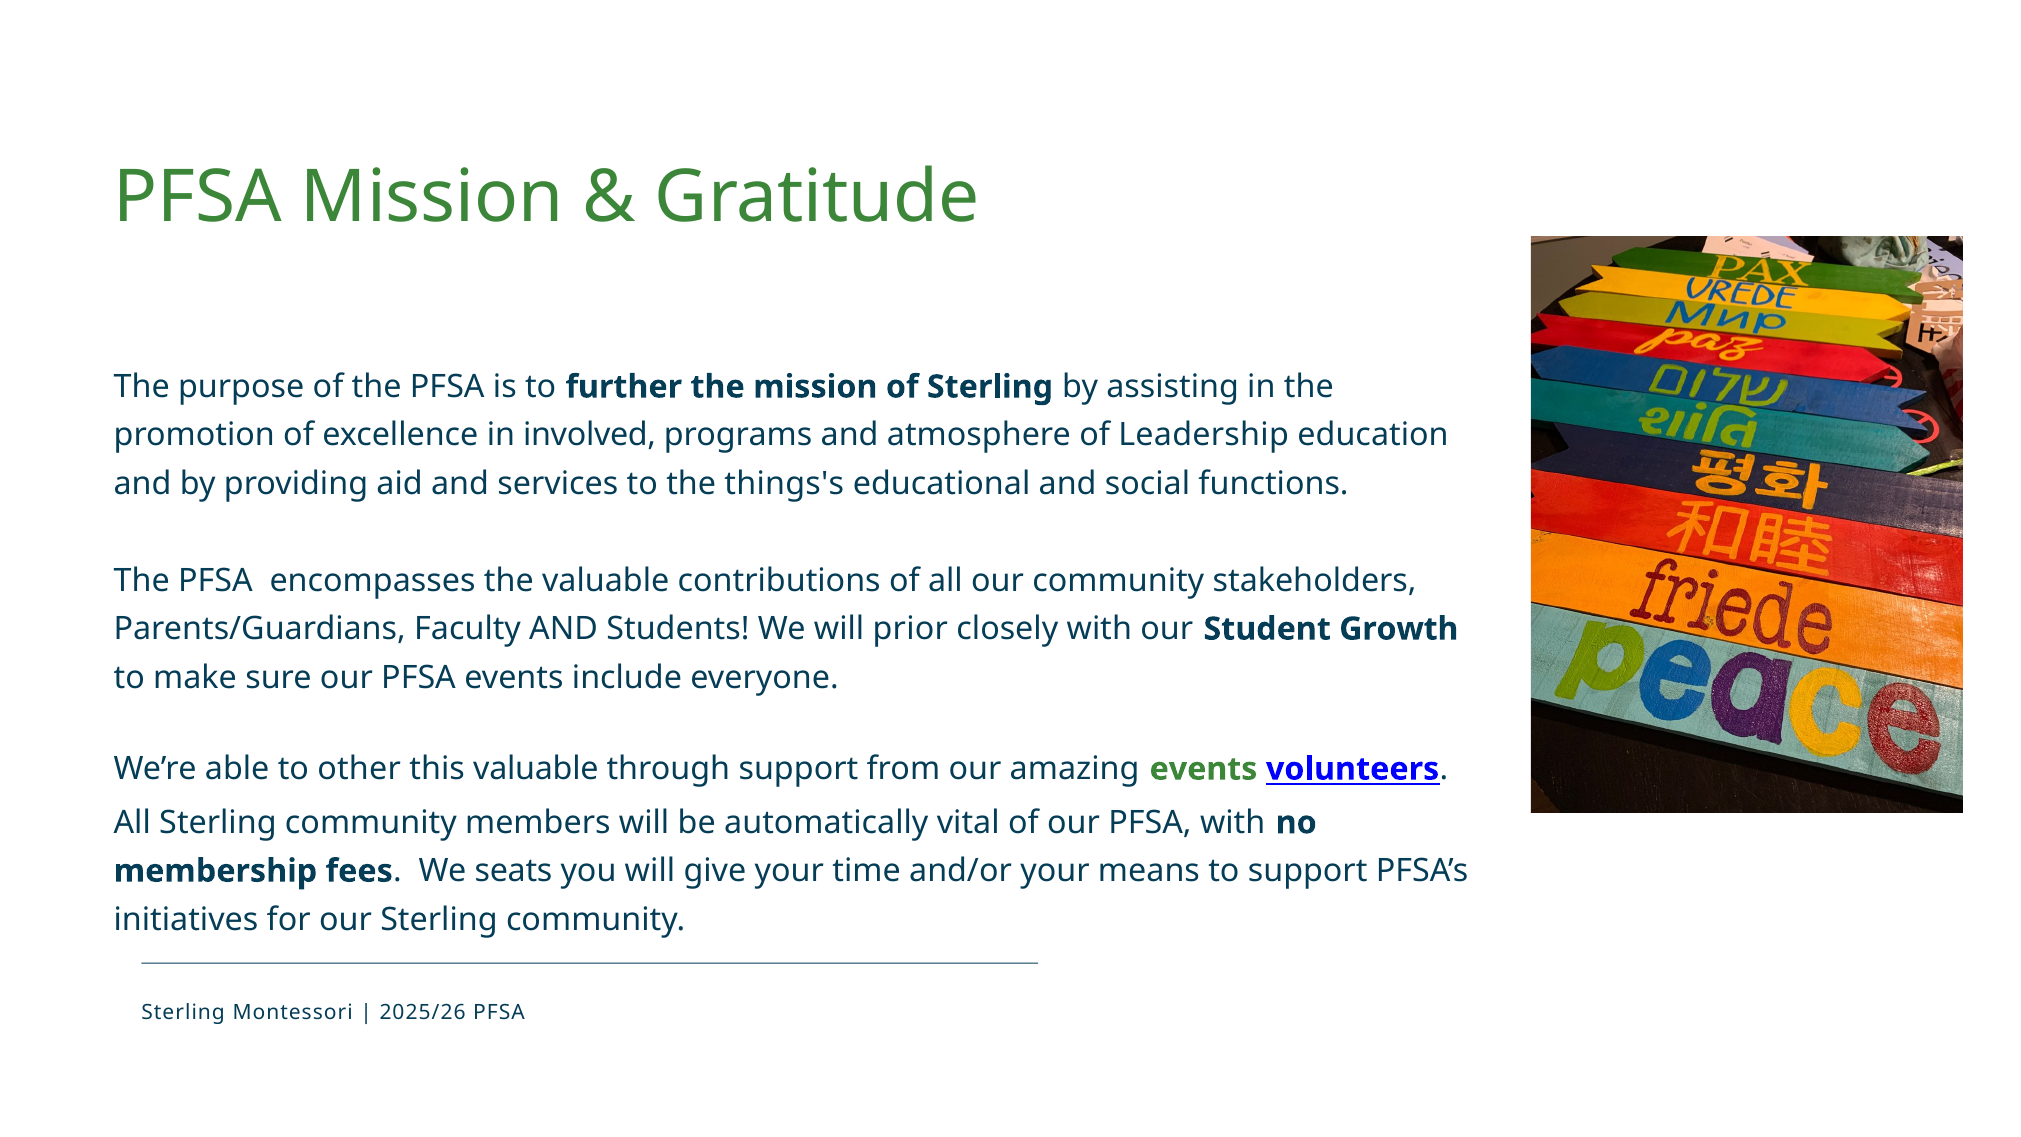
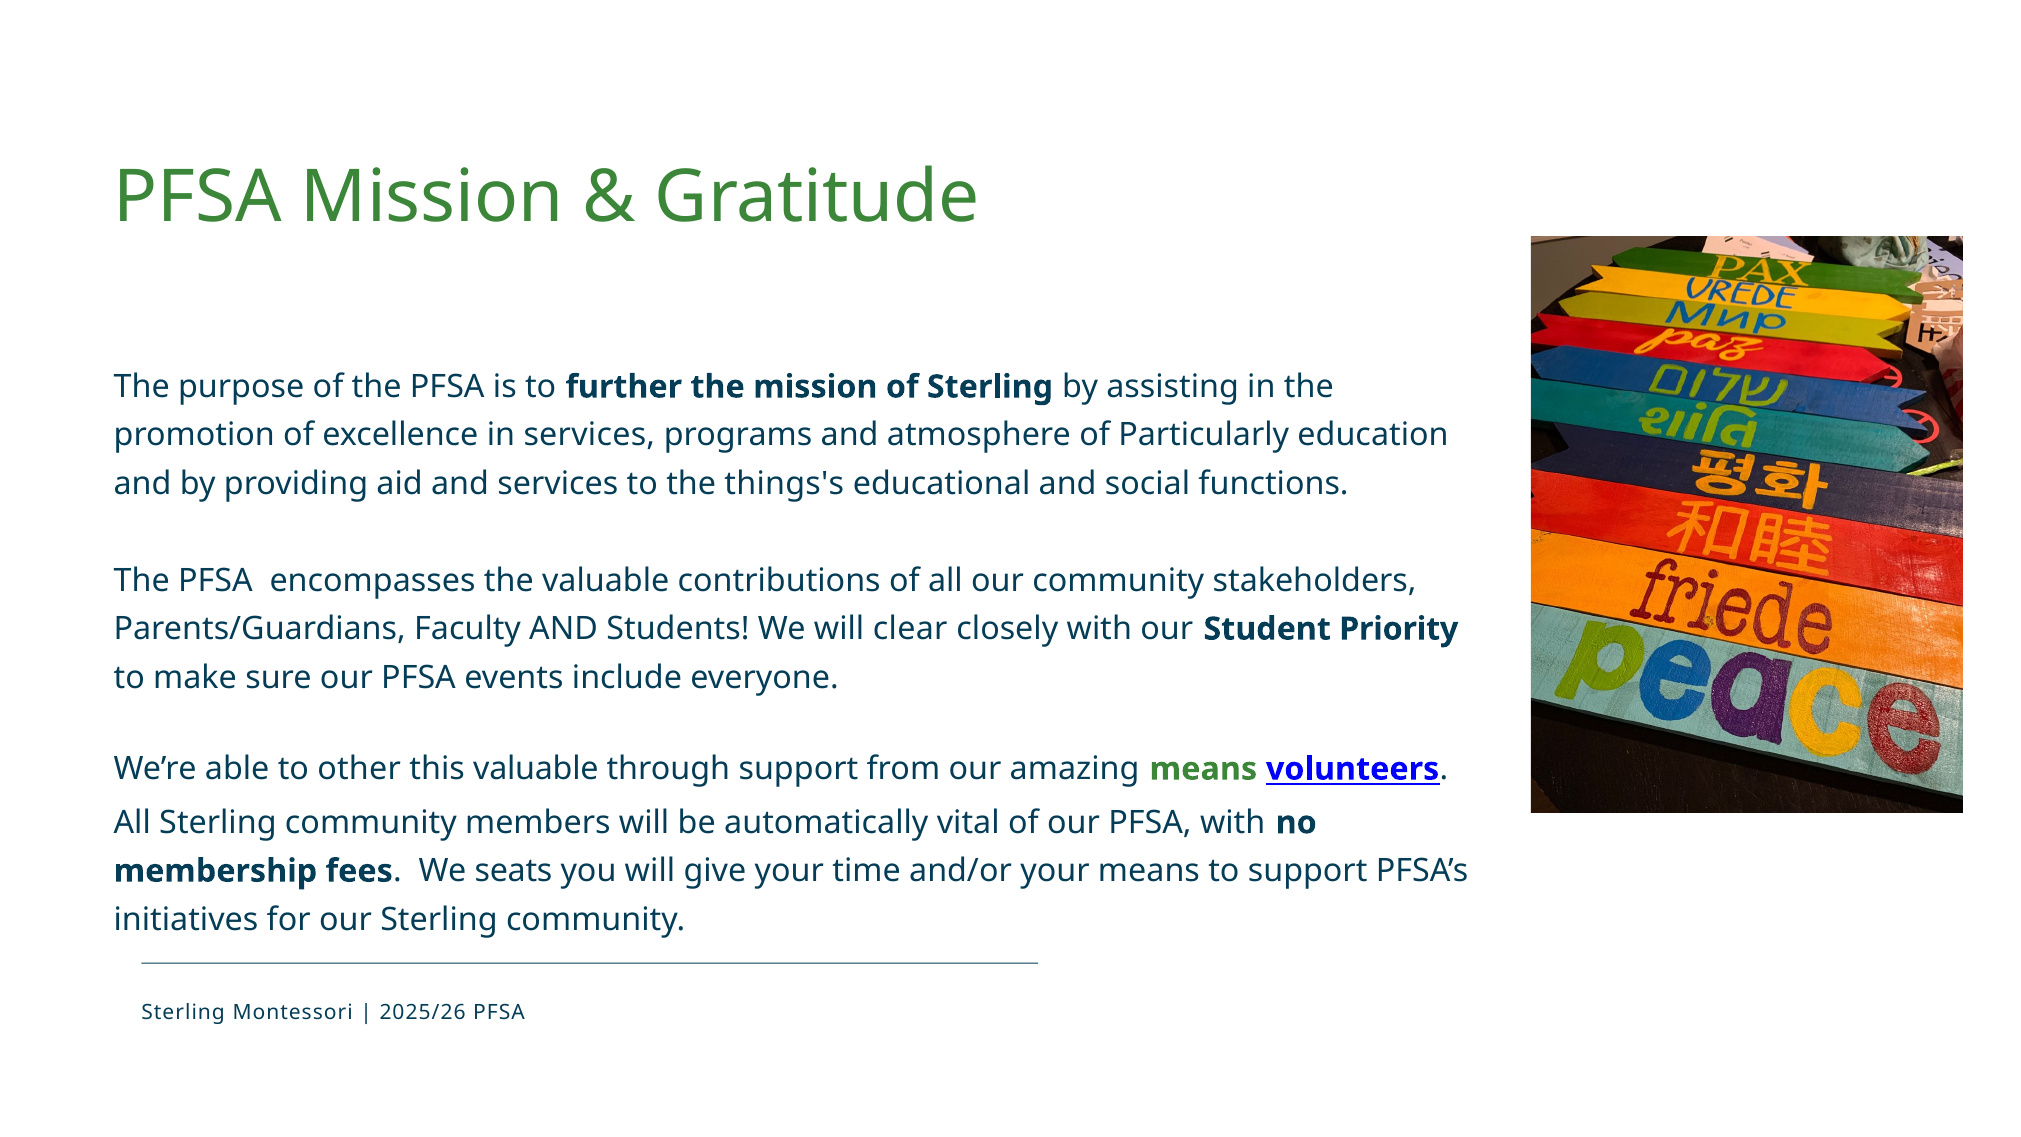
in involved: involved -> services
Leadership: Leadership -> Particularly
prior: prior -> clear
Growth: Growth -> Priority
amazing events: events -> means
